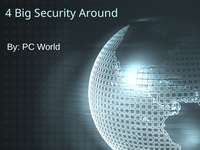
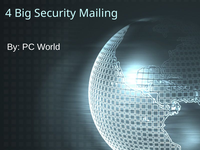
Around: Around -> Mailing
